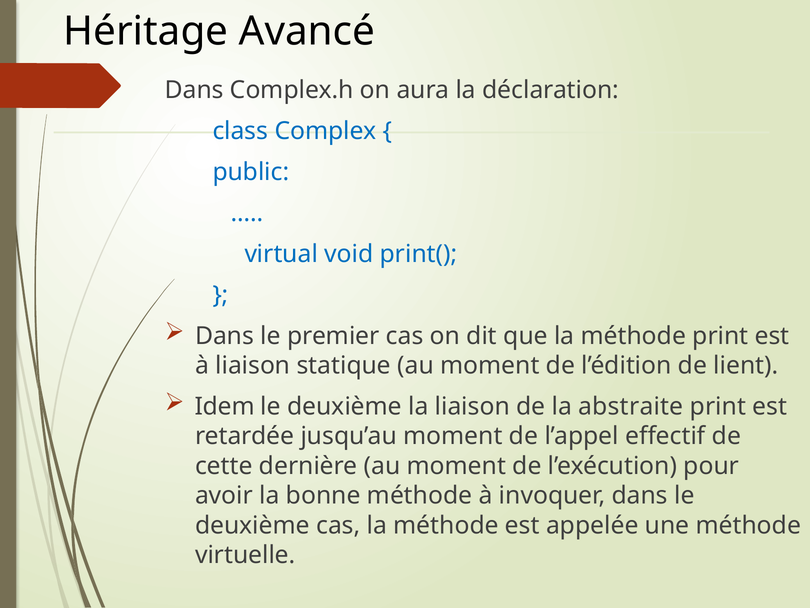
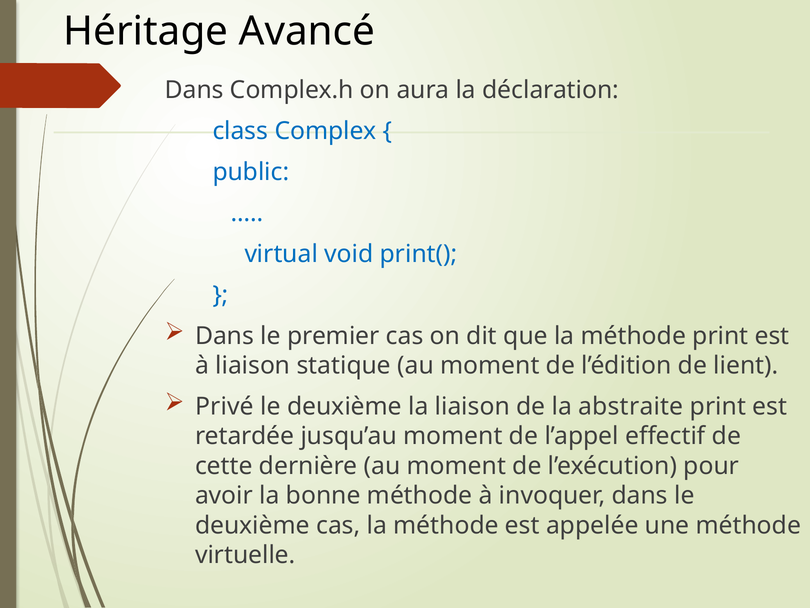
Idem: Idem -> Privé
